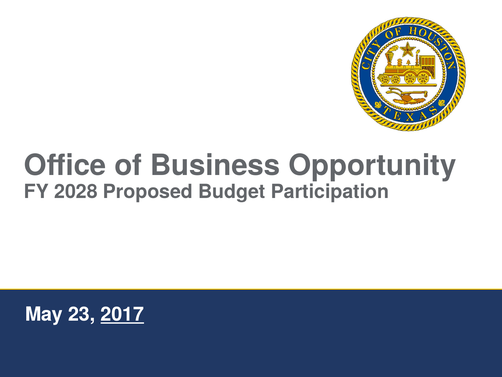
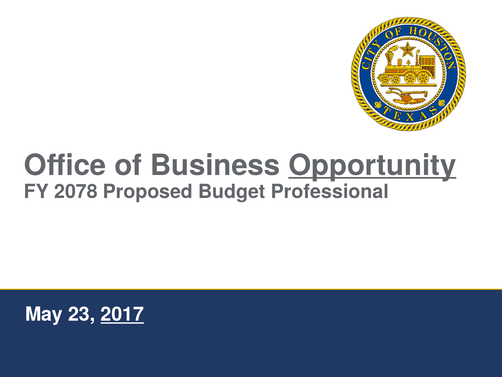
Opportunity underline: none -> present
2028: 2028 -> 2078
Participation: Participation -> Professional
